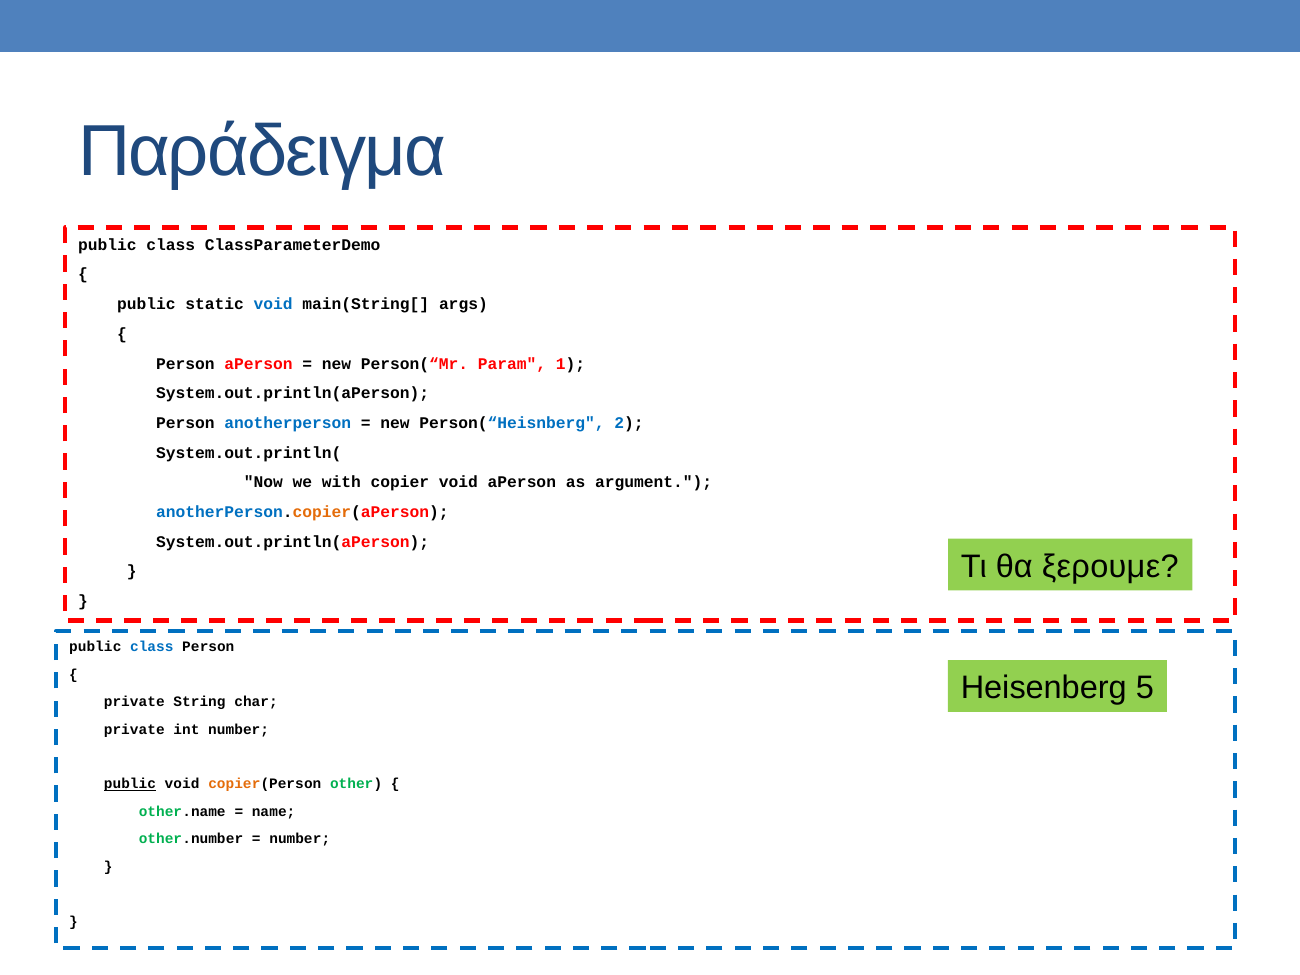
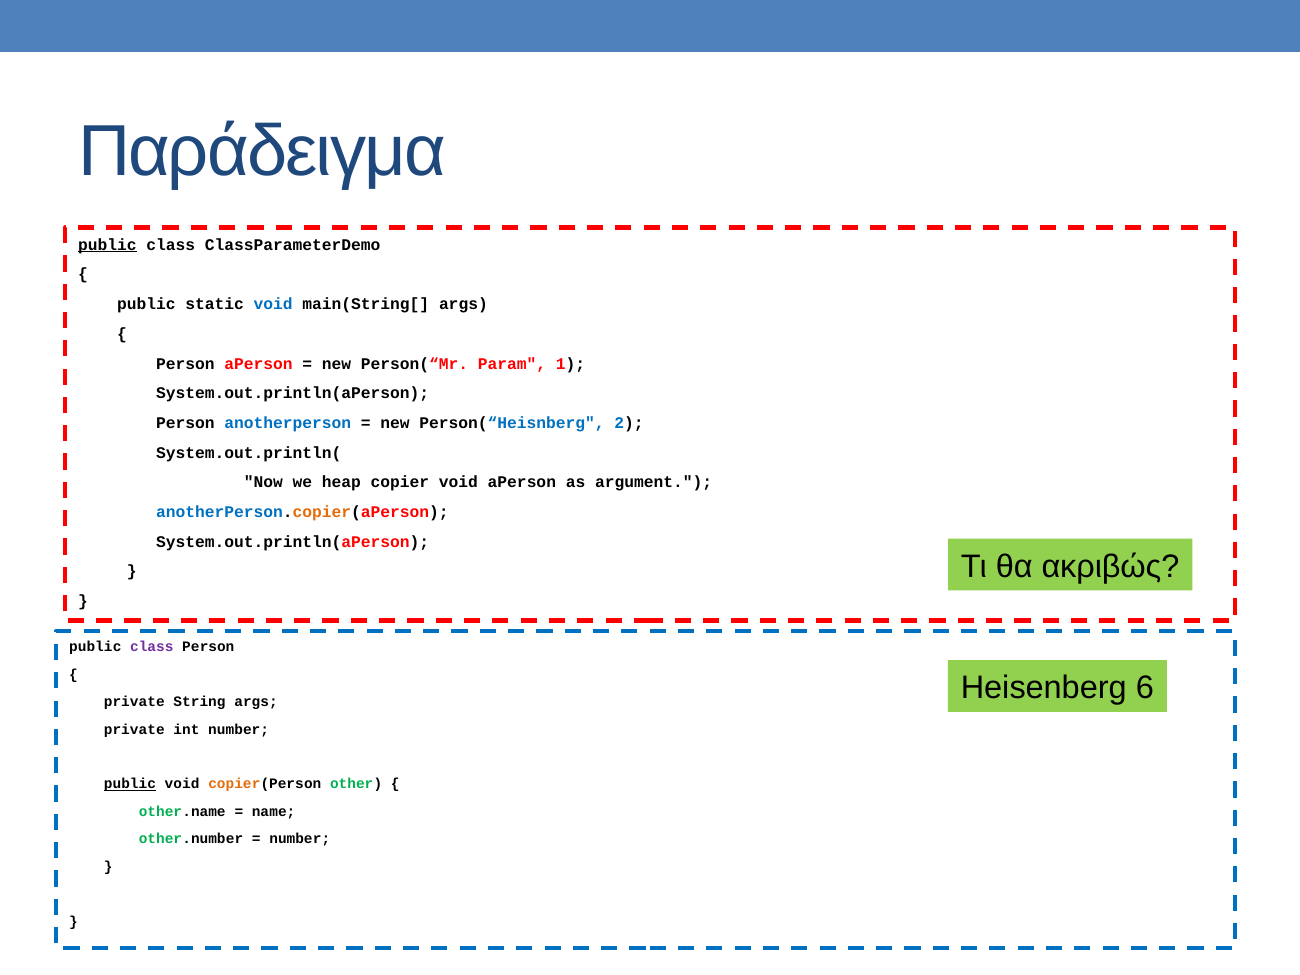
public at (107, 245) underline: none -> present
with: with -> heap
ξερουμε: ξερουμε -> ακριβώς
class at (152, 647) colour: blue -> purple
5: 5 -> 6
String char: char -> args
